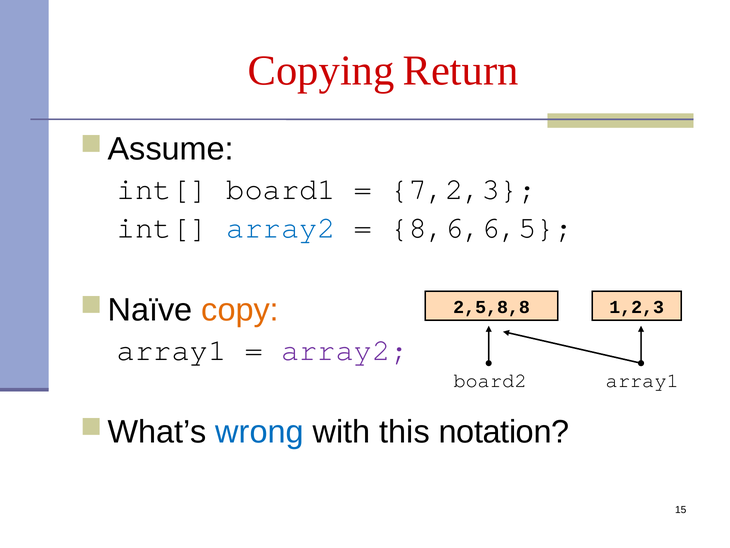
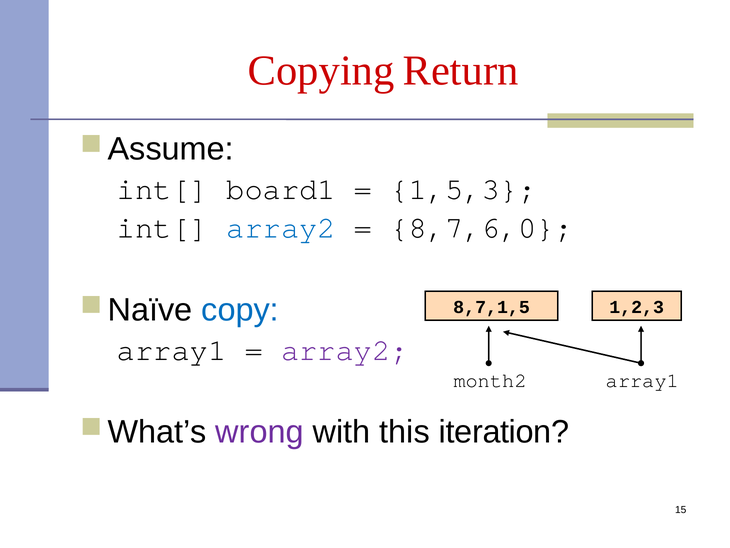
7,2,3: 7,2,3 -> 1,5,3
8,6,6,5: 8,6,6,5 -> 8,7,6,0
copy colour: orange -> blue
2,5,8,8: 2,5,8,8 -> 8,7,1,5
board2: board2 -> month2
wrong colour: blue -> purple
notation: notation -> iteration
